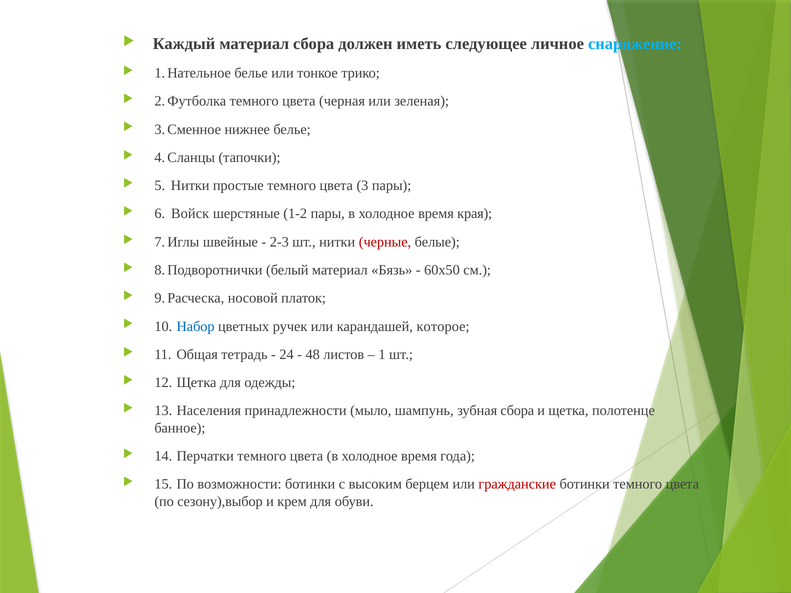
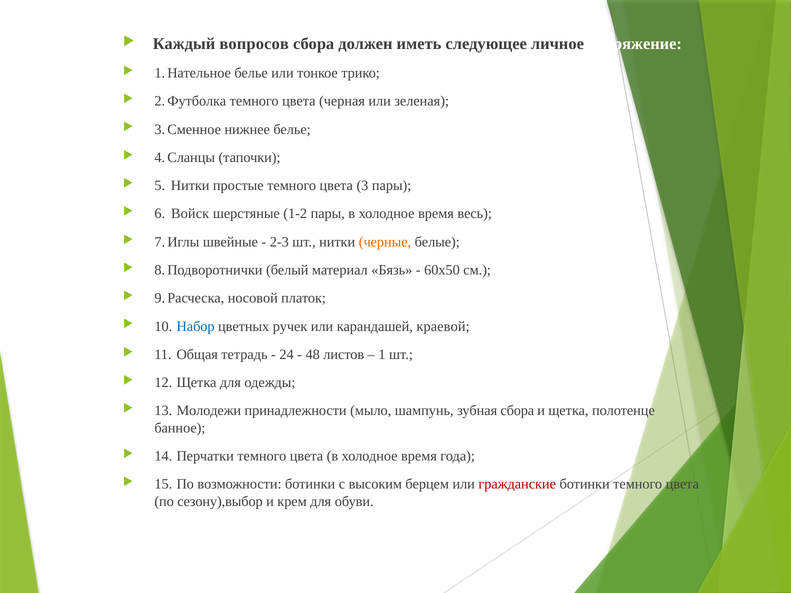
Каждый материал: материал -> вопросов
снаряжение colour: light blue -> white
края: края -> весь
черные colour: red -> orange
которое: которое -> краевой
Населения: Населения -> Молодежи
